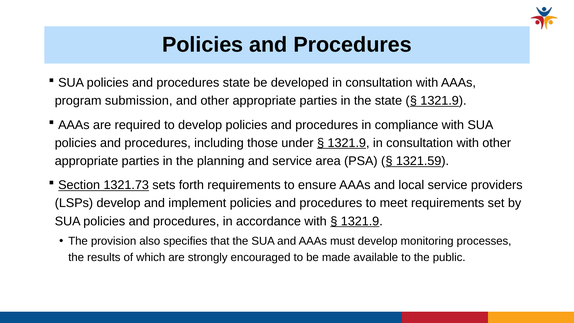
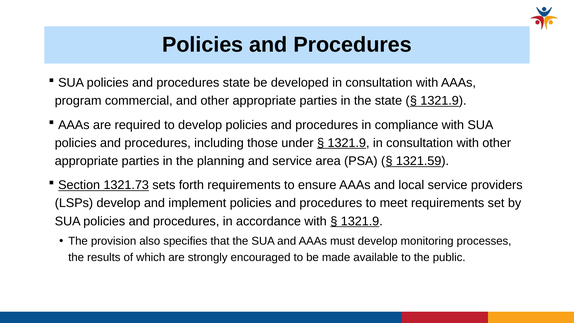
submission: submission -> commercial
